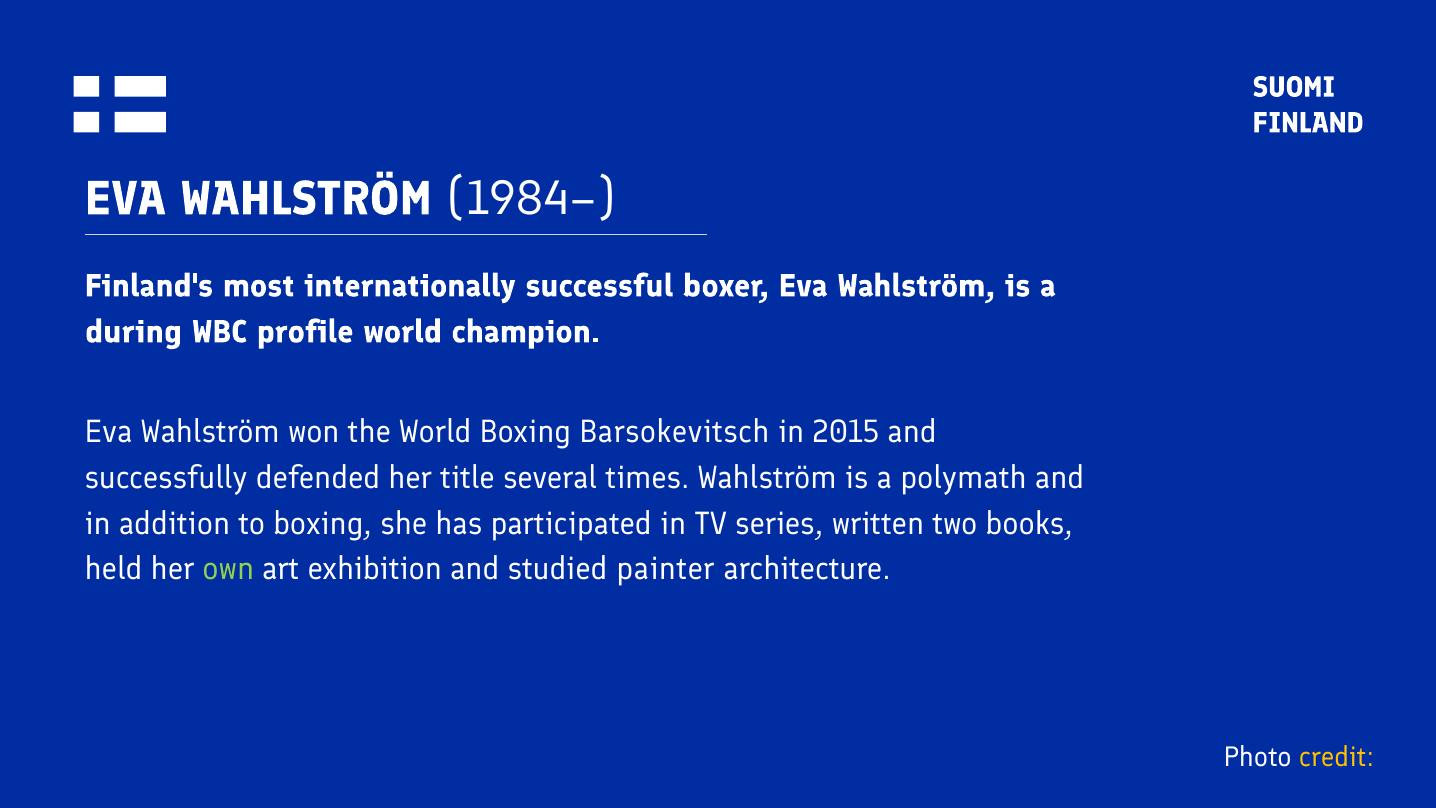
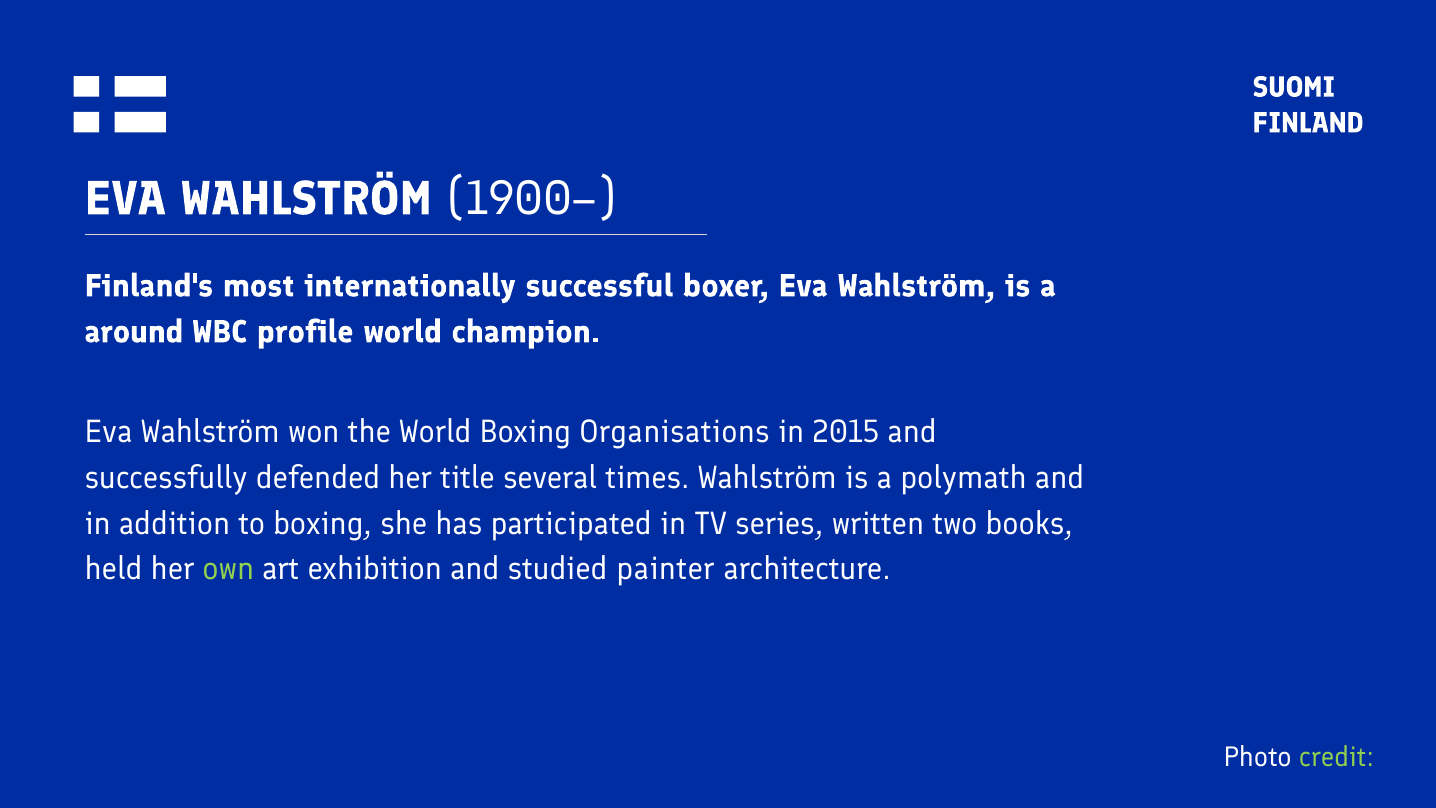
1984–: 1984– -> 1900–
during: during -> around
Barsokevitsch: Barsokevitsch -> Organisations
credit colour: yellow -> light green
